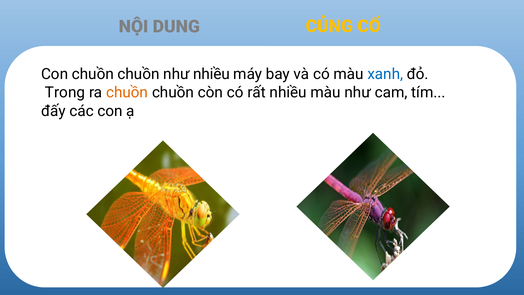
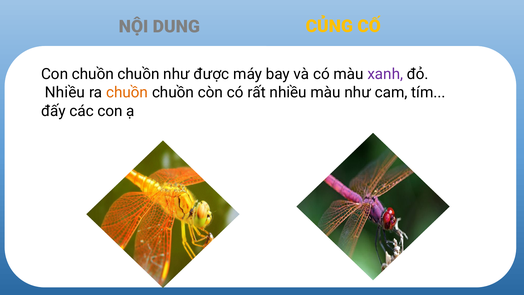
như nhiều: nhiều -> được
xanh colour: blue -> purple
Trong at (65, 93): Trong -> Nhiều
